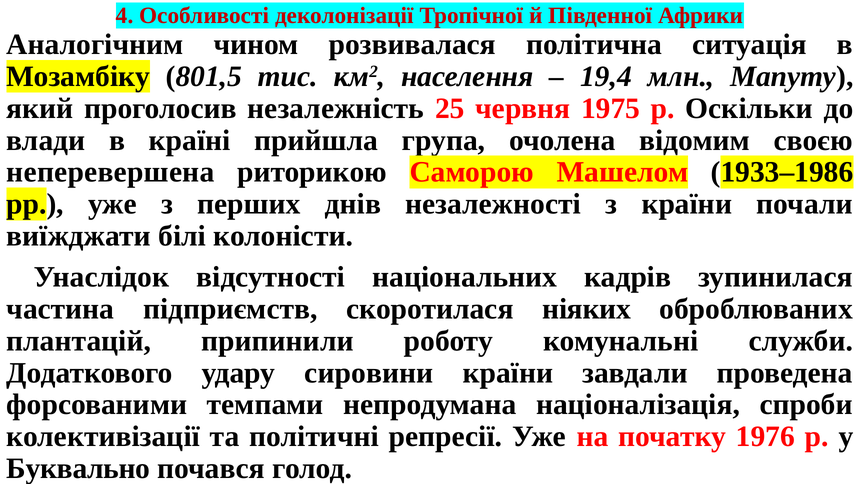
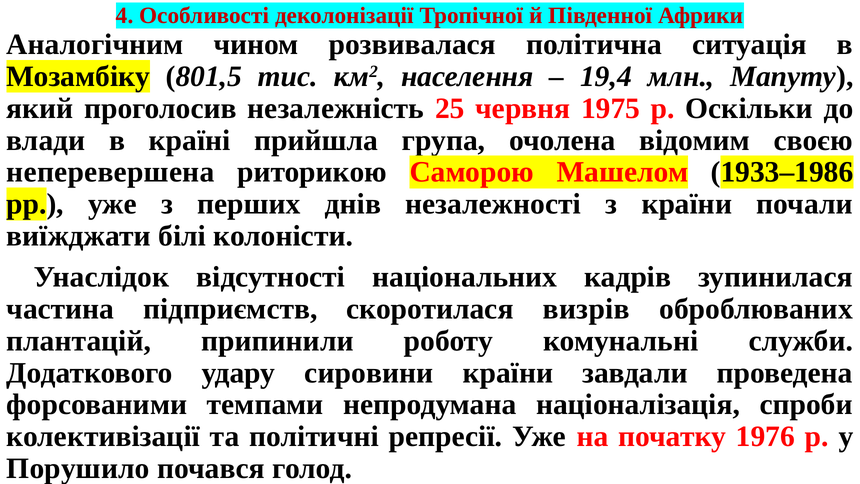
ніяких: ніяких -> визрів
Буквально: Буквально -> Порушило
